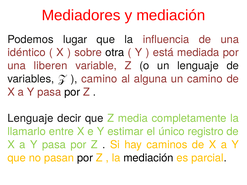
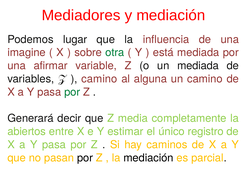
idéntico: idéntico -> imagine
otra colour: black -> green
liberen: liberen -> afirmar
un lenguaje: lenguaje -> mediada
por at (72, 92) colour: black -> green
Lenguaje at (30, 118): Lenguaje -> Generará
llamarlo: llamarlo -> abiertos
